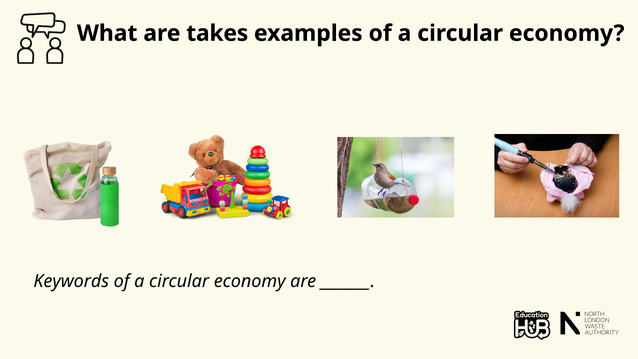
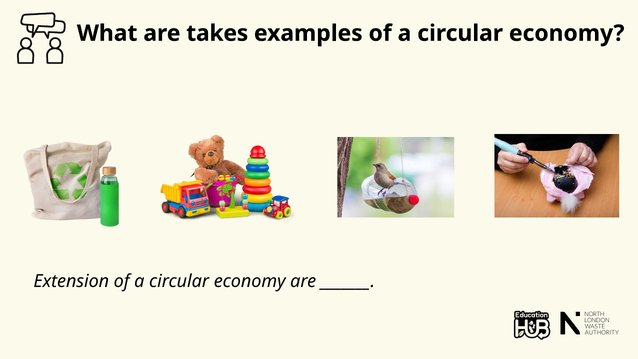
Keywords: Keywords -> Extension
